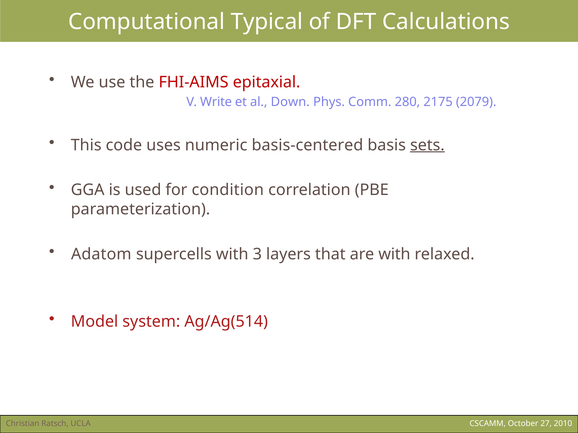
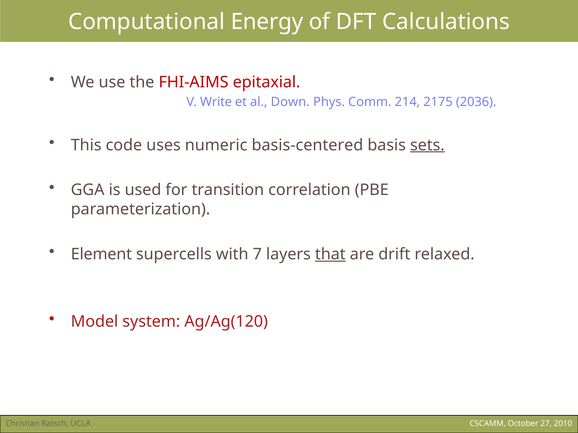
Typical: Typical -> Energy
280: 280 -> 214
2079: 2079 -> 2036
condition: condition -> transition
Adatom: Adatom -> Element
3: 3 -> 7
that underline: none -> present
are with: with -> drift
Ag/Ag(514: Ag/Ag(514 -> Ag/Ag(120
